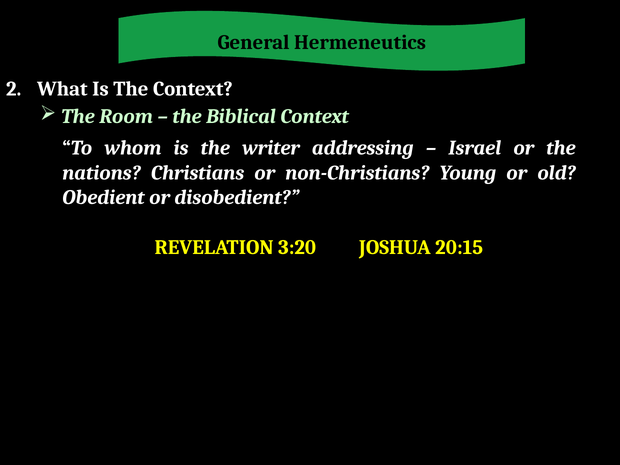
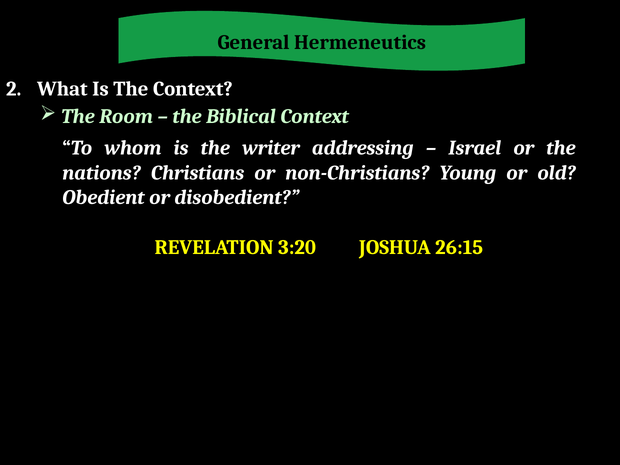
20:15: 20:15 -> 26:15
